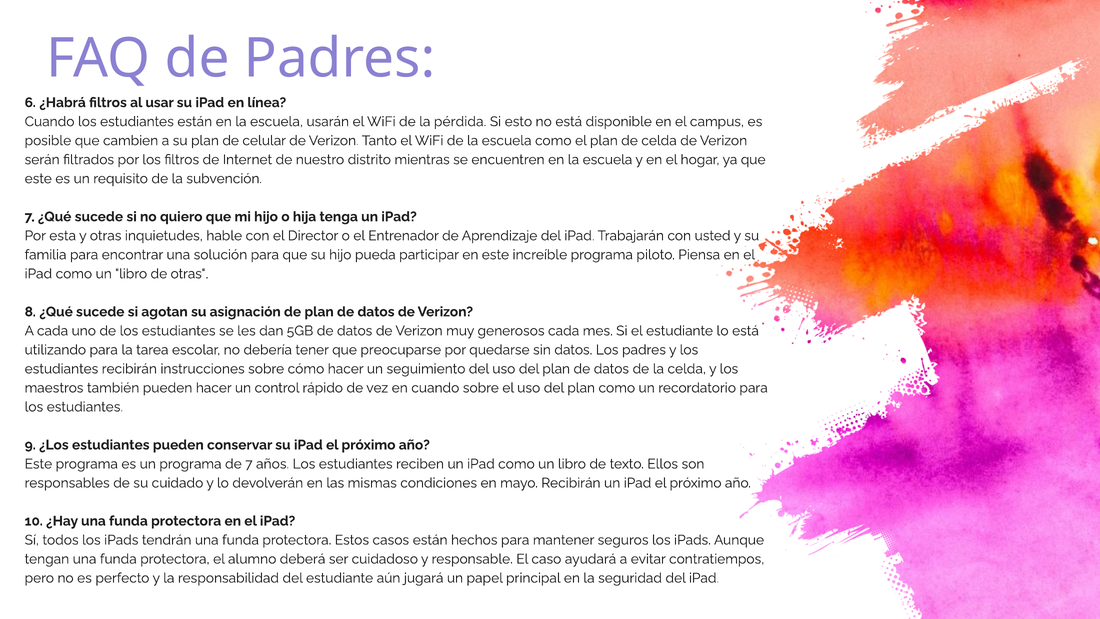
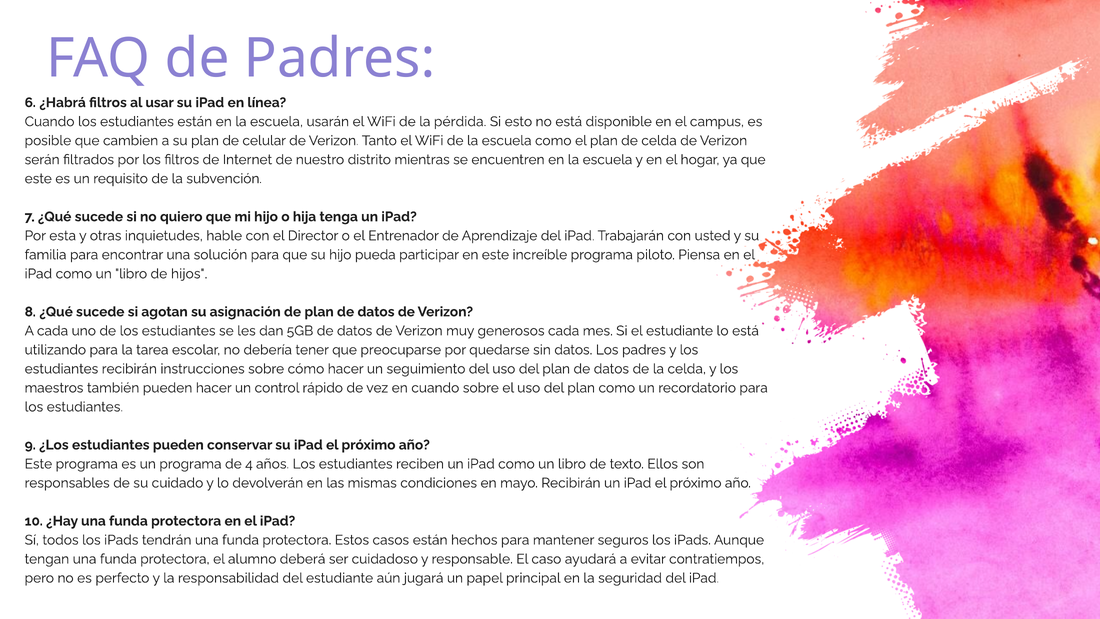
de otras: otras -> hijos
de 7: 7 -> 4
